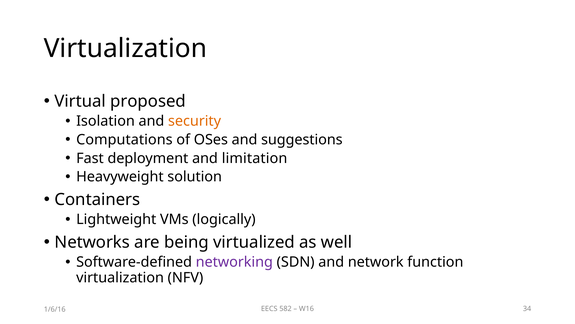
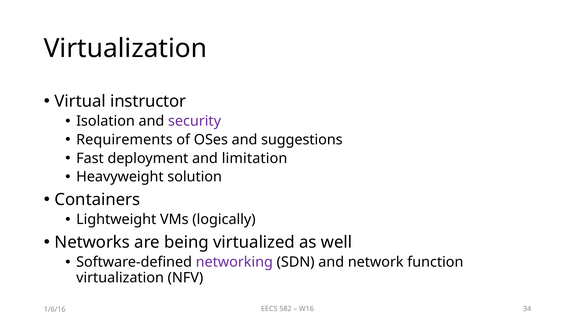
proposed: proposed -> instructor
security colour: orange -> purple
Computations: Computations -> Requirements
